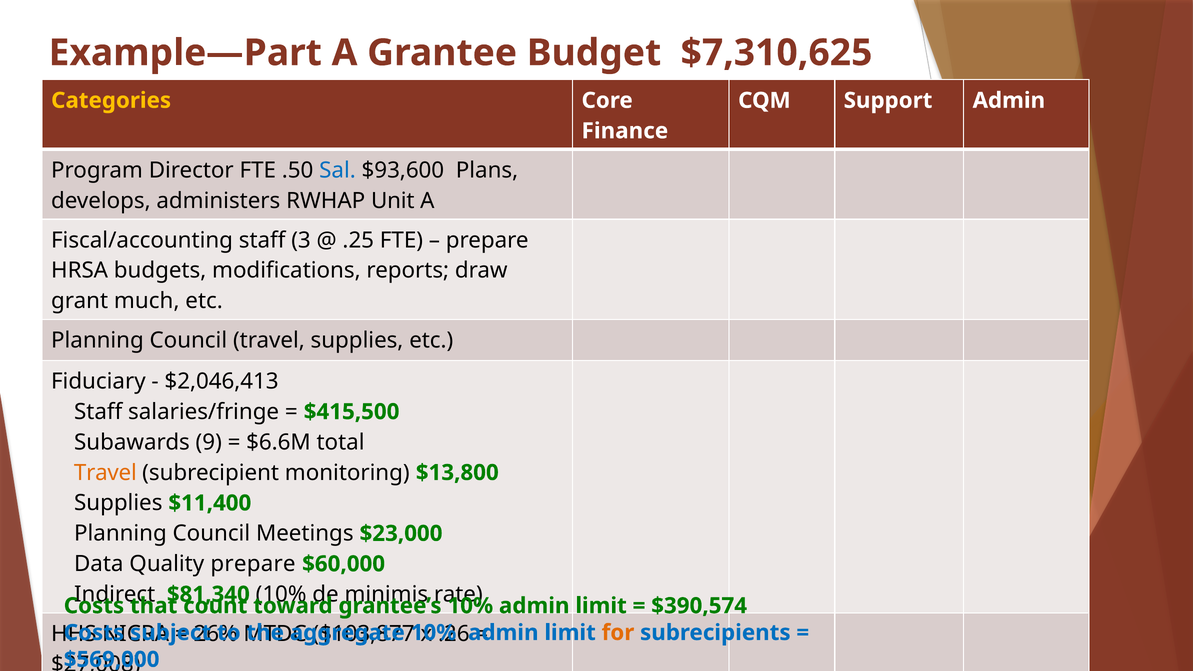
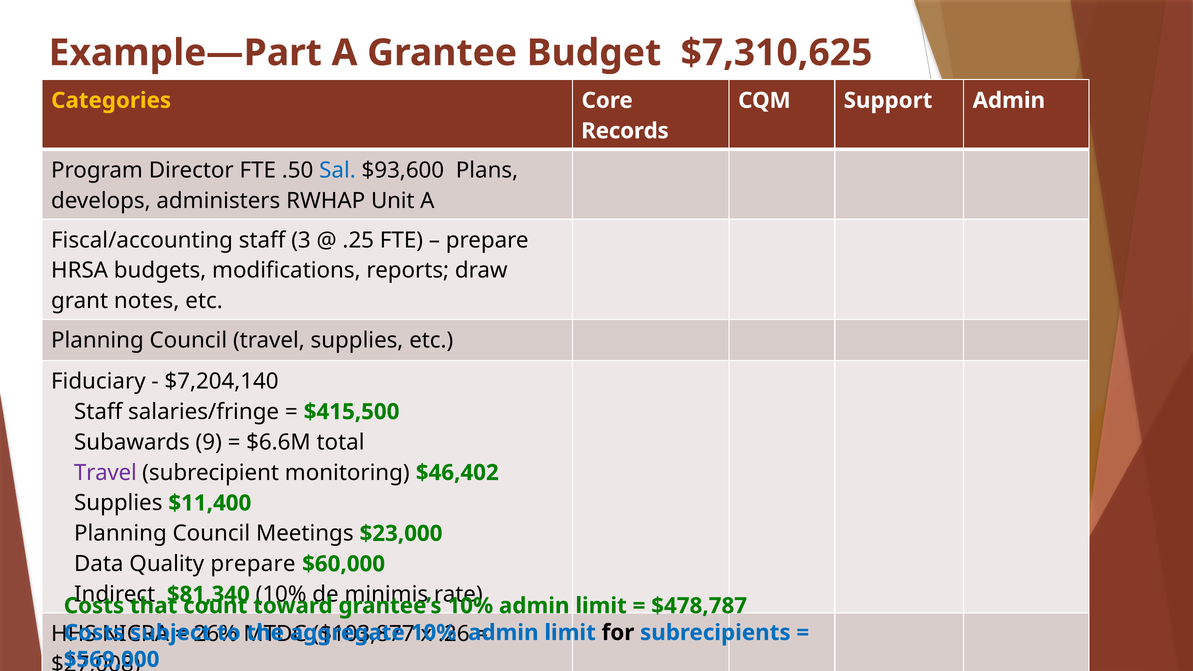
Finance: Finance -> Records
much: much -> notes
$2,046,413: $2,046,413 -> $7,204,140
Travel at (105, 473) colour: orange -> purple
$13,800: $13,800 -> $46,402
$390,574: $390,574 -> $478,787
for colour: orange -> black
